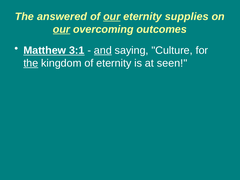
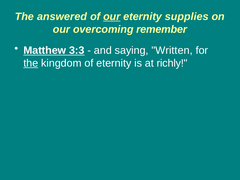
our at (62, 29) underline: present -> none
outcomes: outcomes -> remember
3:1: 3:1 -> 3:3
and underline: present -> none
Culture: Culture -> Written
seen: seen -> richly
